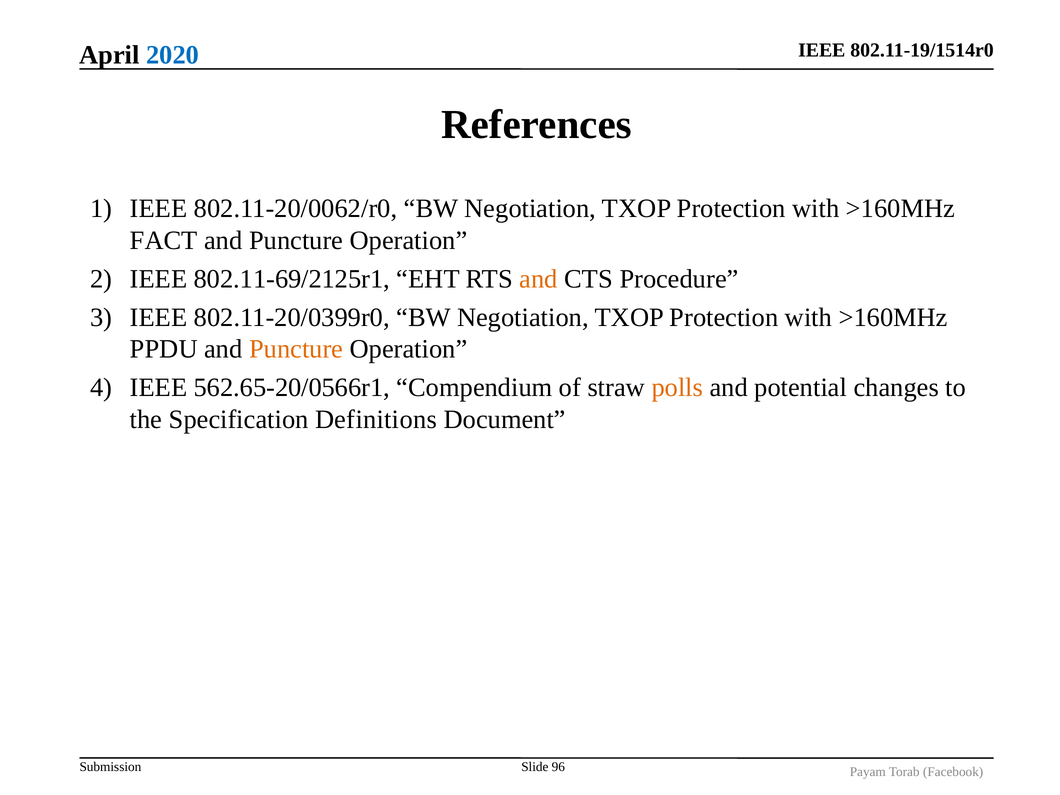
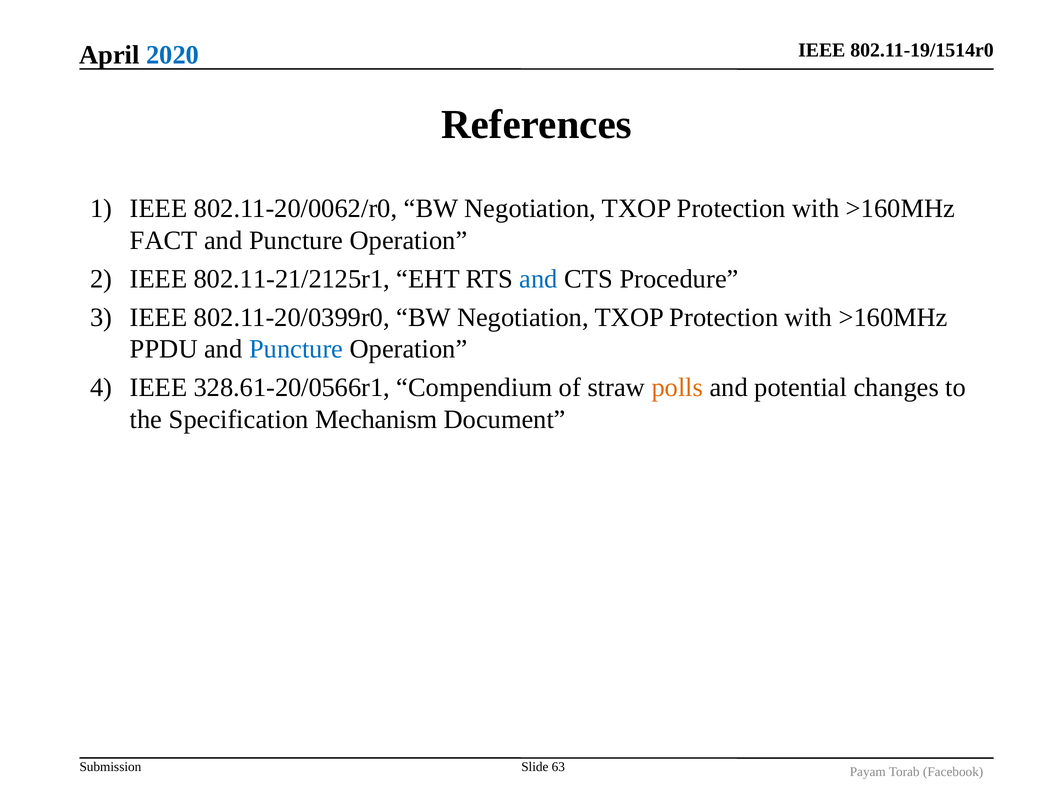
802.11-69/2125r1: 802.11-69/2125r1 -> 802.11-21/2125r1
and at (539, 279) colour: orange -> blue
Puncture at (296, 349) colour: orange -> blue
562.65-20/0566r1: 562.65-20/0566r1 -> 328.61-20/0566r1
Definitions: Definitions -> Mechanism
96: 96 -> 63
